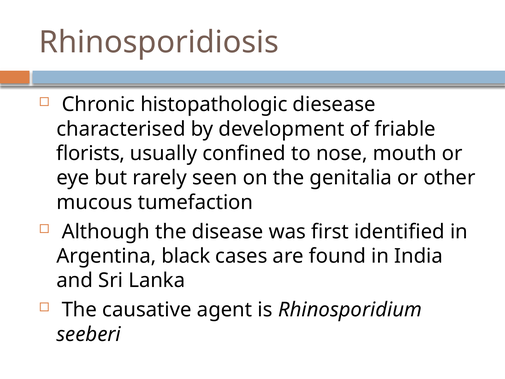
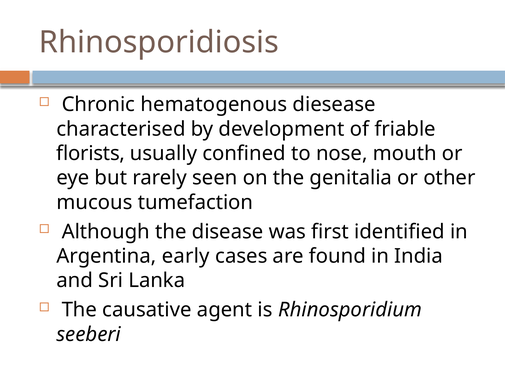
histopathologic: histopathologic -> hematogenous
black: black -> early
